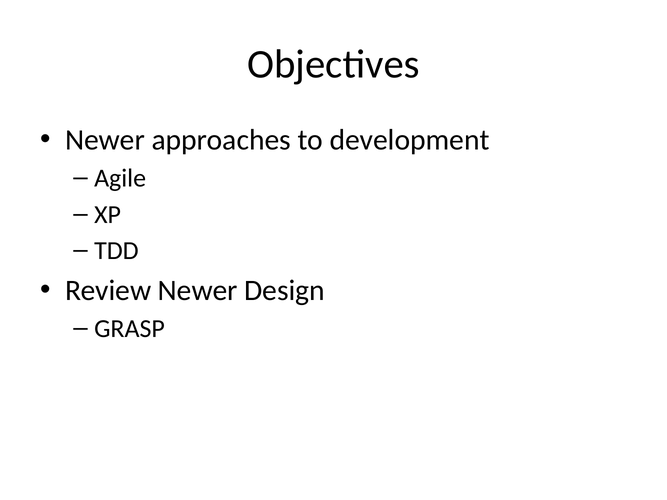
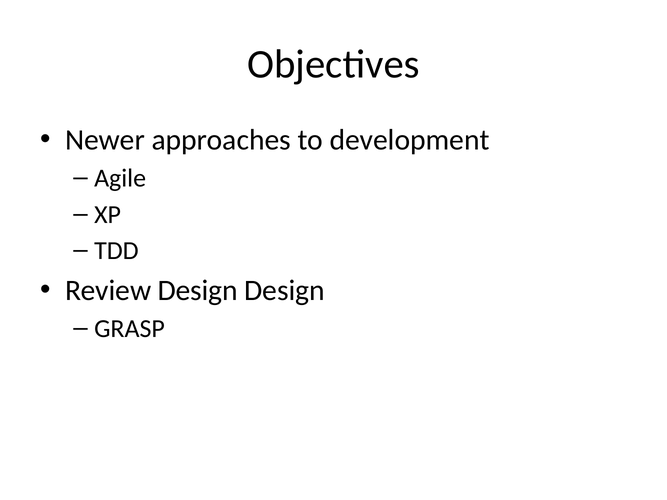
Review Newer: Newer -> Design
